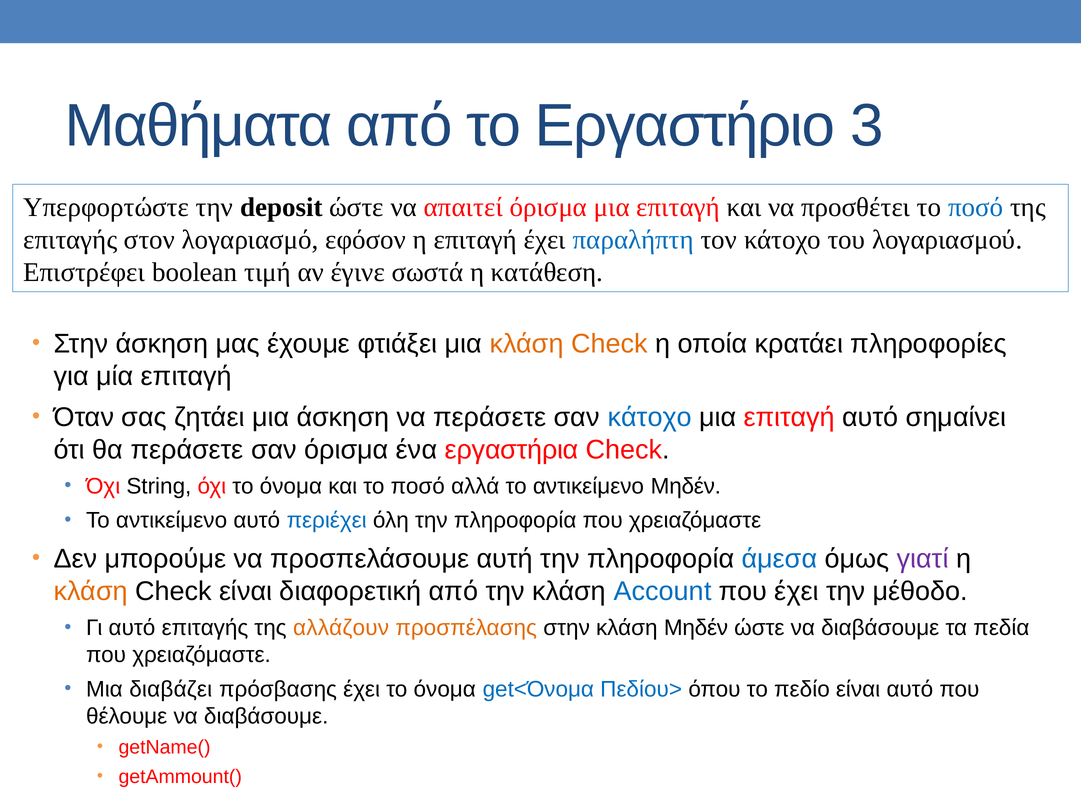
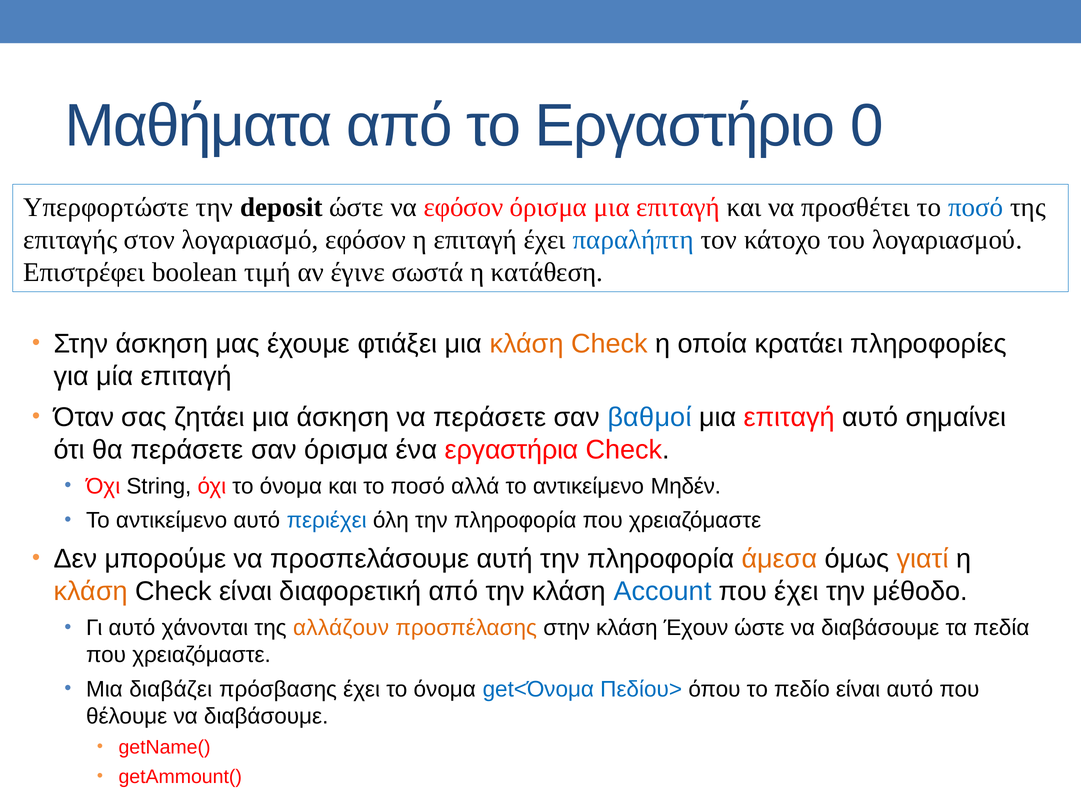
3: 3 -> 0
να απαιτεί: απαιτεί -> εφόσον
σαν κάτοχο: κάτοχο -> βαθμοί
άμεσα colour: blue -> orange
γιατί colour: purple -> orange
αυτό επιταγής: επιταγής -> χάνονται
κλάση Μηδέν: Μηδέν -> Έχουν
